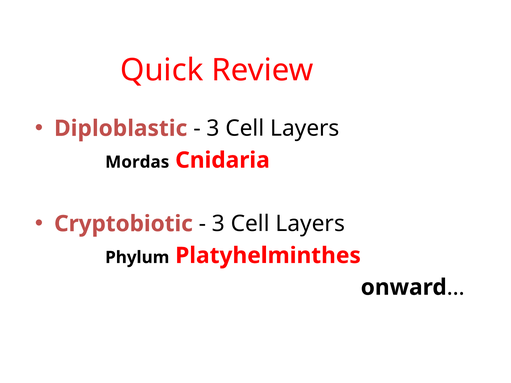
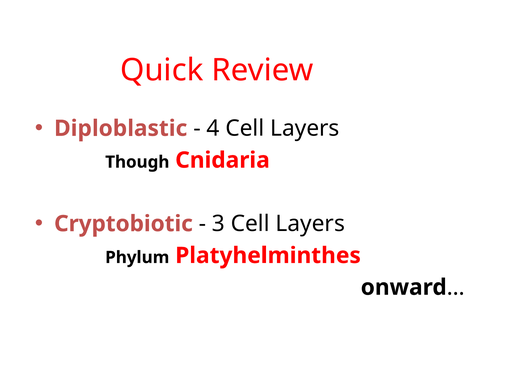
3 at (213, 128): 3 -> 4
Mordas: Mordas -> Though
